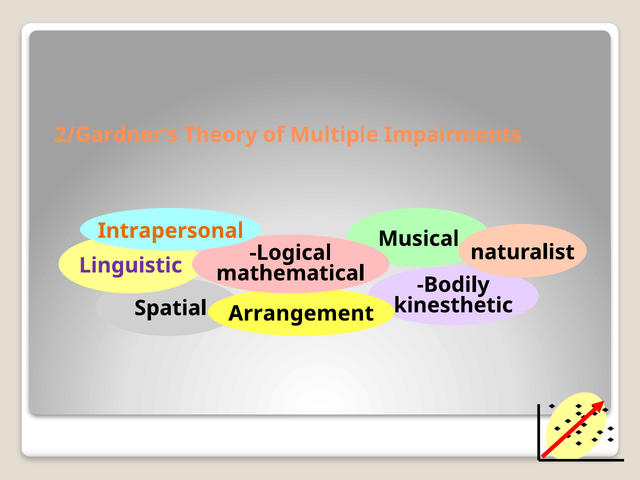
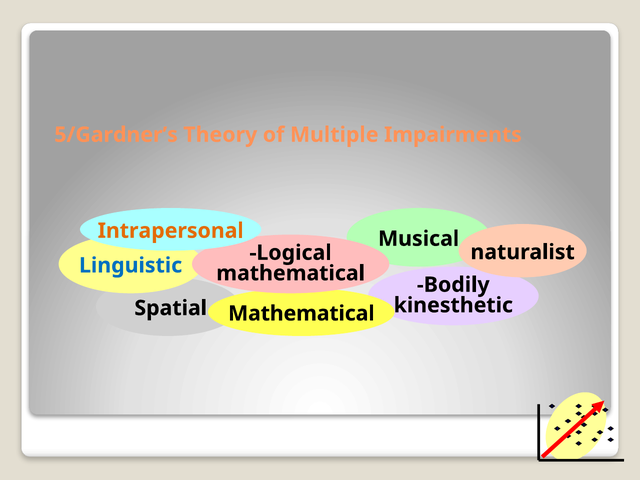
2/Gardner’s: 2/Gardner’s -> 5/Gardner’s
Linguistic colour: purple -> blue
Arrangement at (301, 313): Arrangement -> Mathematical
